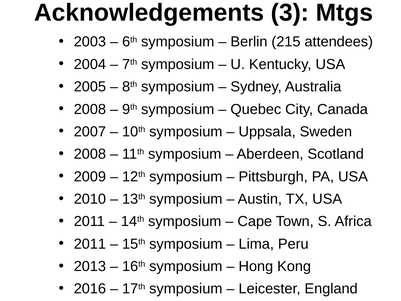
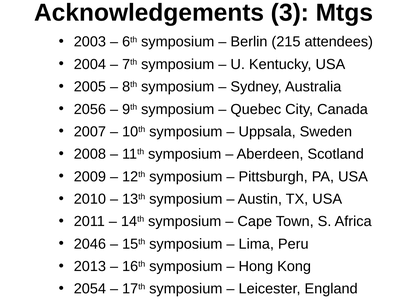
2008 at (90, 109): 2008 -> 2056
2011 at (90, 244): 2011 -> 2046
2016: 2016 -> 2054
